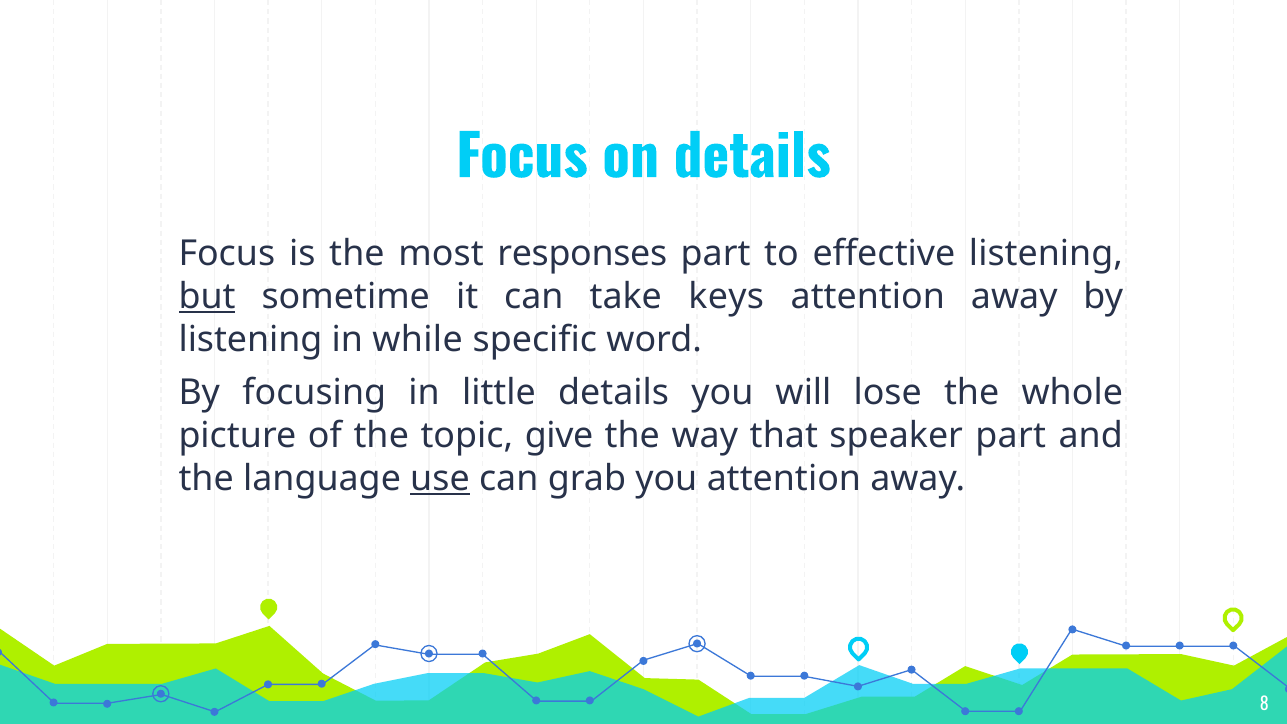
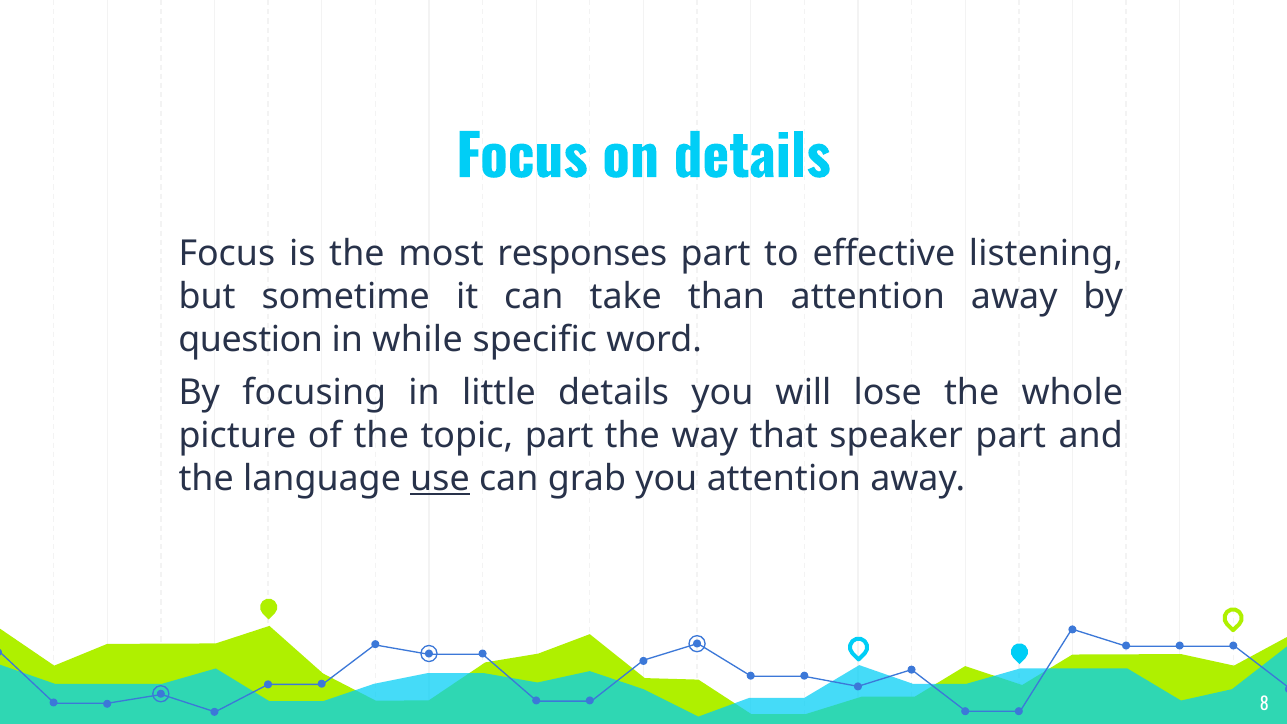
but underline: present -> none
keys: keys -> than
listening at (251, 339): listening -> question
topic give: give -> part
